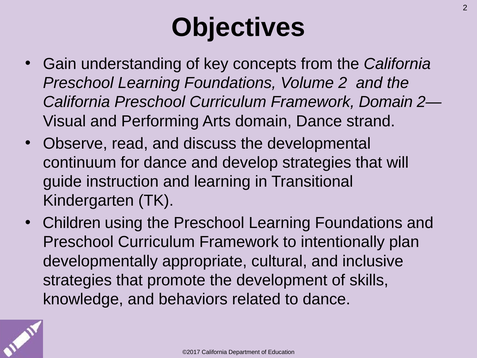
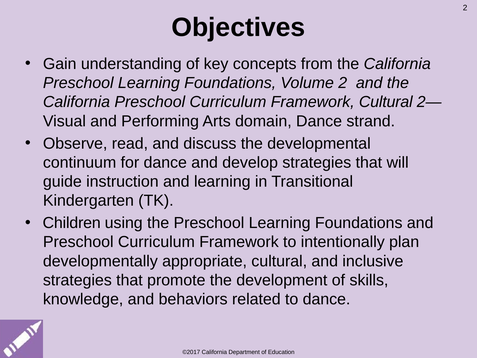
Framework Domain: Domain -> Cultural
